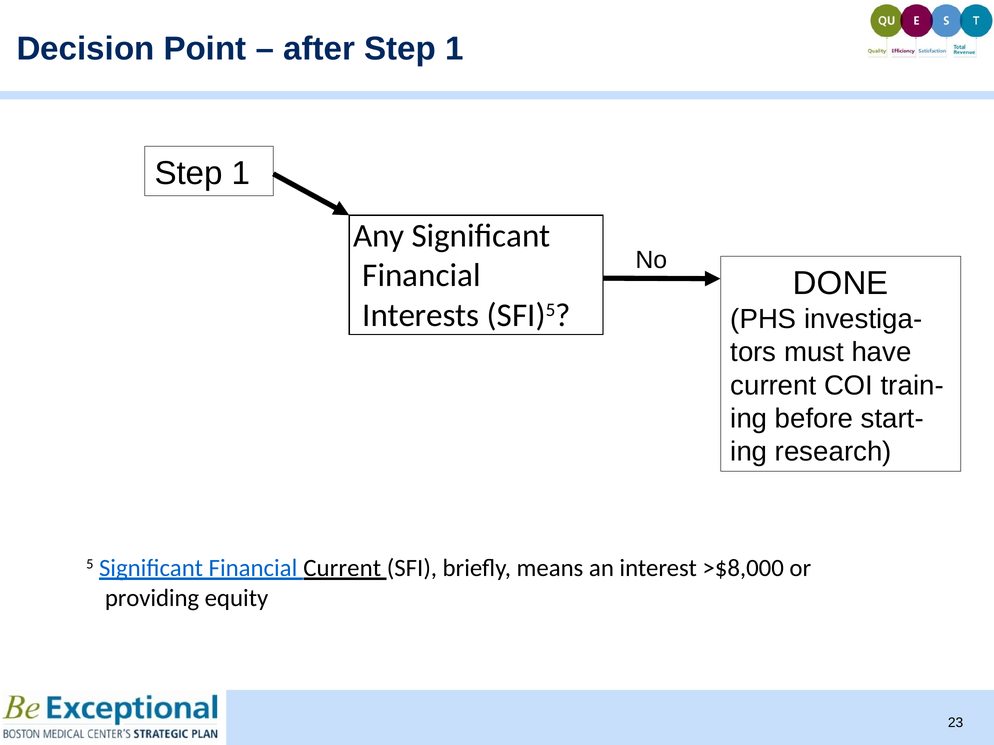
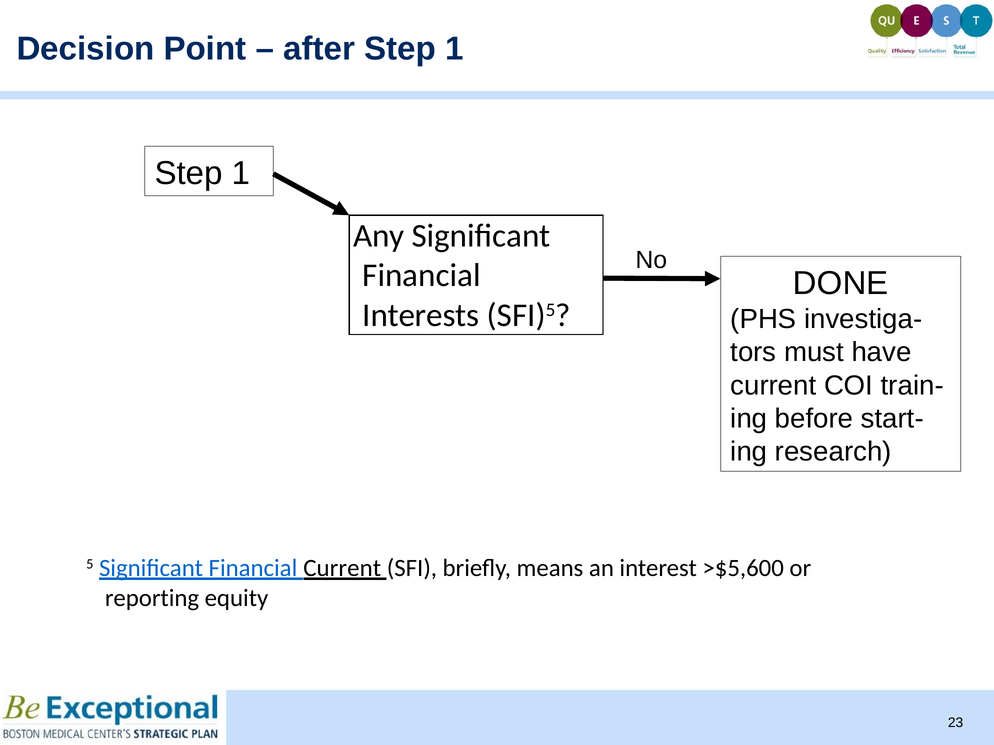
>$8,000: >$8,000 -> >$5,600
providing: providing -> reporting
